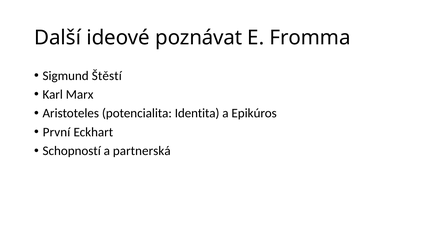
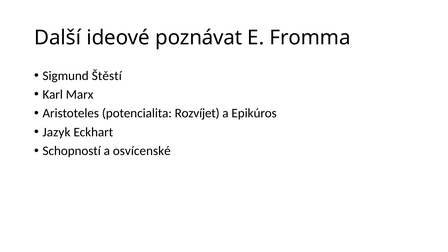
Identita: Identita -> Rozvíjet
První: První -> Jazyk
partnerská: partnerská -> osvícenské
